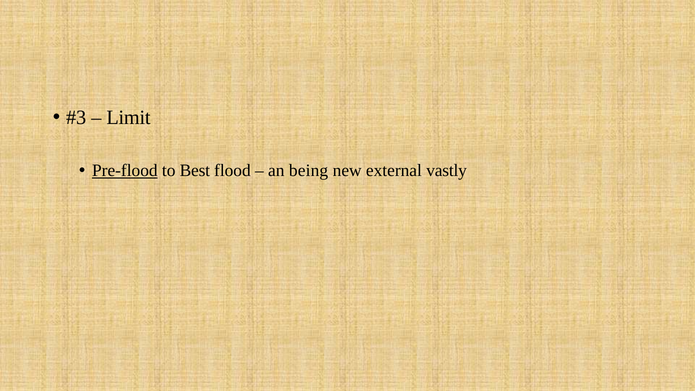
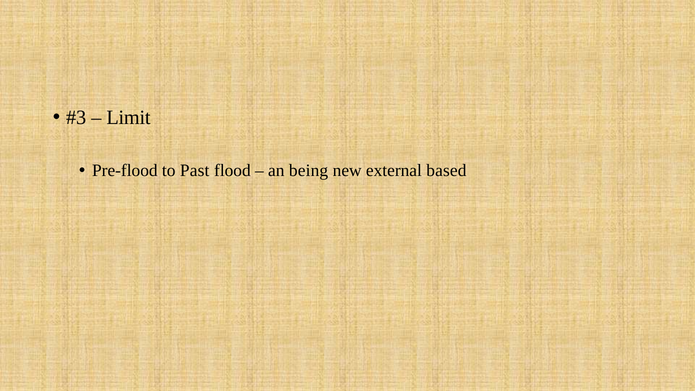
Pre-flood underline: present -> none
Best: Best -> Past
vastly: vastly -> based
